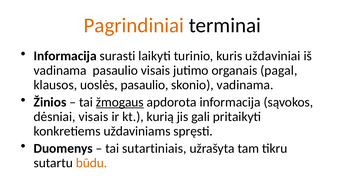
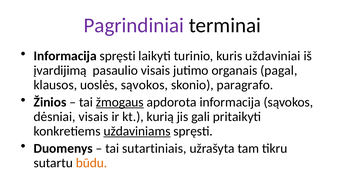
Pagrindiniai colour: orange -> purple
Informacija surasti: surasti -> spręsti
vadinama at (60, 70): vadinama -> įvardijimą
uoslės pasaulio: pasaulio -> sąvokos
skonio vadinama: vadinama -> paragrafo
uždaviniams underline: none -> present
